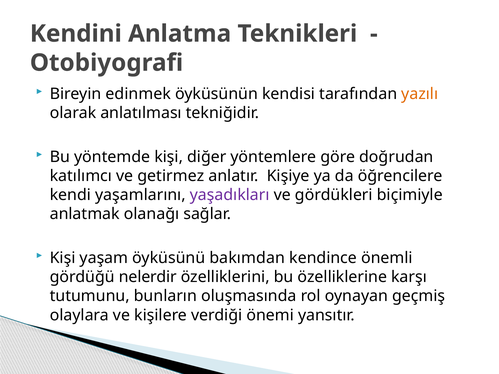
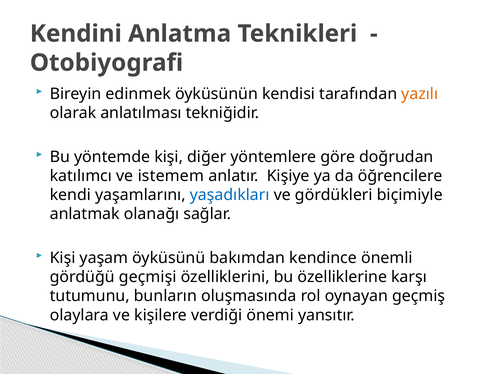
getirmez: getirmez -> istemem
yaşadıkları colour: purple -> blue
nelerdir: nelerdir -> geçmişi
